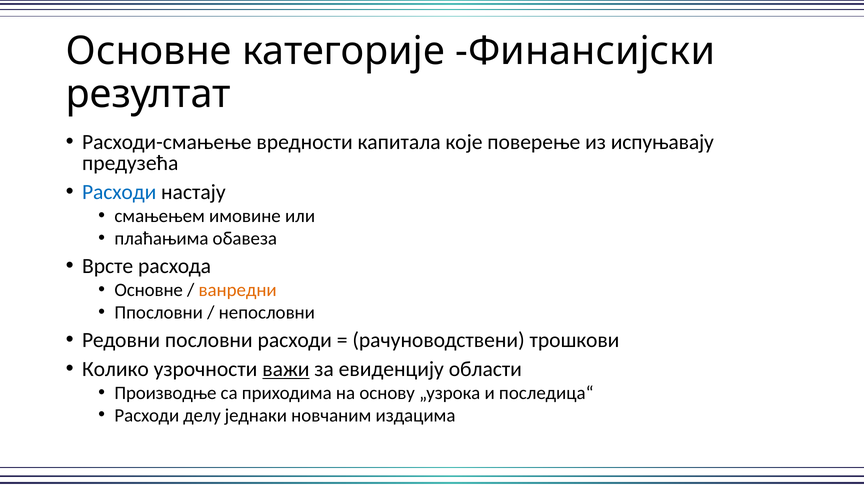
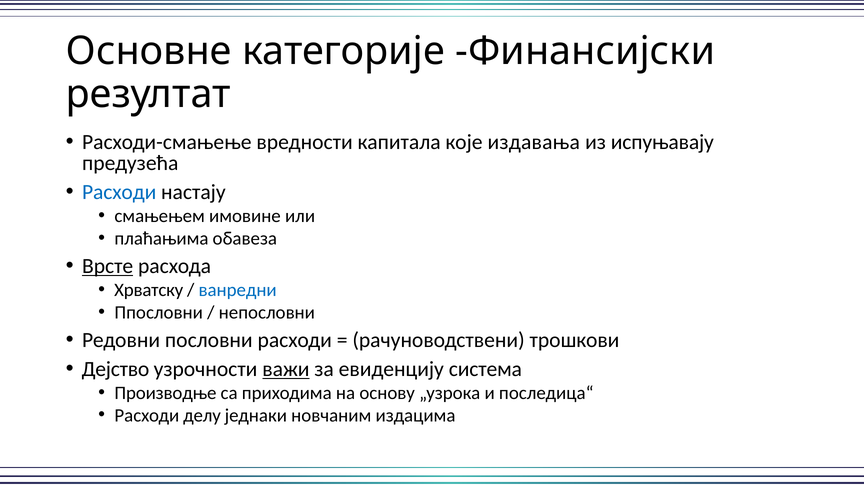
поверење: поверење -> издавања
Врсте underline: none -> present
Основне at (149, 290): Основне -> Хрватску
ванредни colour: orange -> blue
Колико: Колико -> Дејство
области: области -> система
